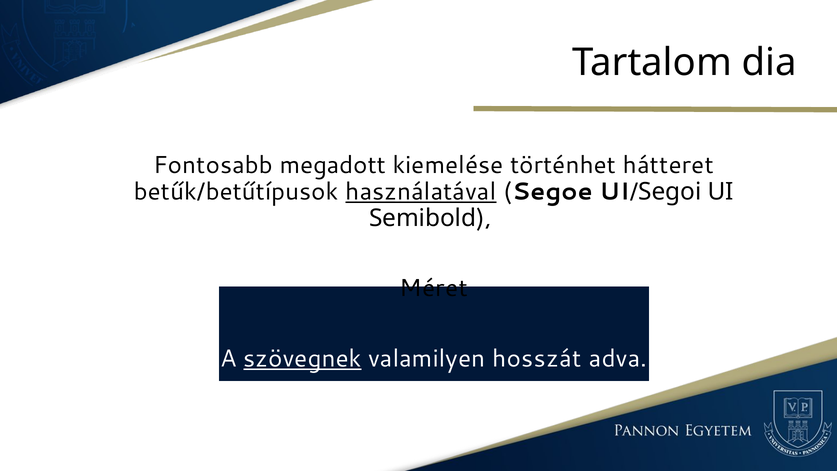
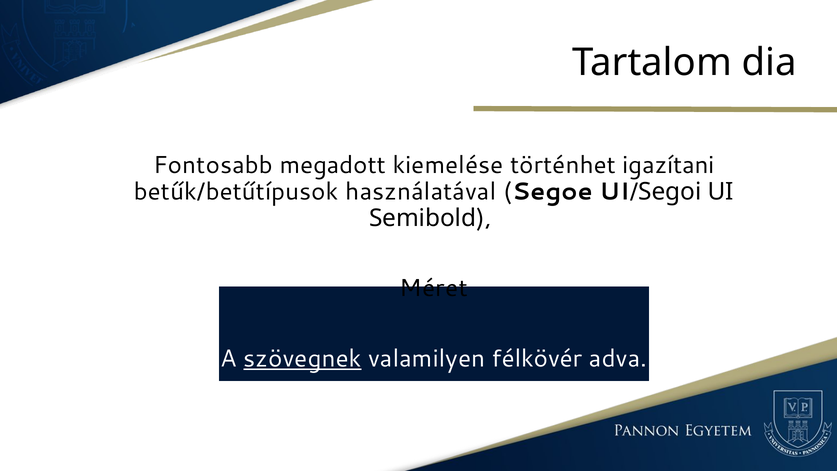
hátteret: hátteret -> igazítani
használatával underline: present -> none
hosszát: hosszát -> félkövér
